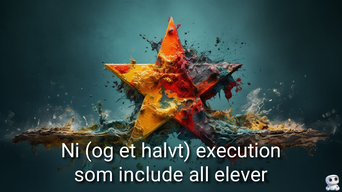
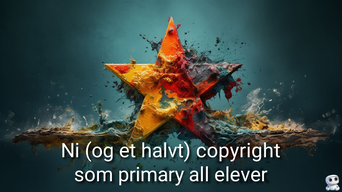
execution: execution -> copyright
include: include -> primary
